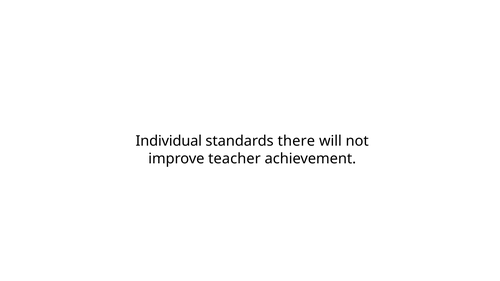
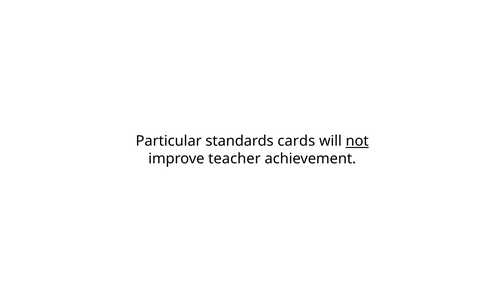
Individual: Individual -> Particular
there: there -> cards
not underline: none -> present
